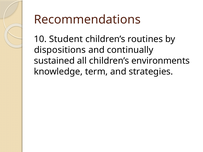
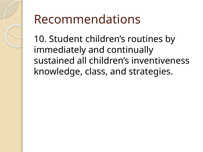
dispositions: dispositions -> immediately
environments: environments -> inventiveness
term: term -> class
